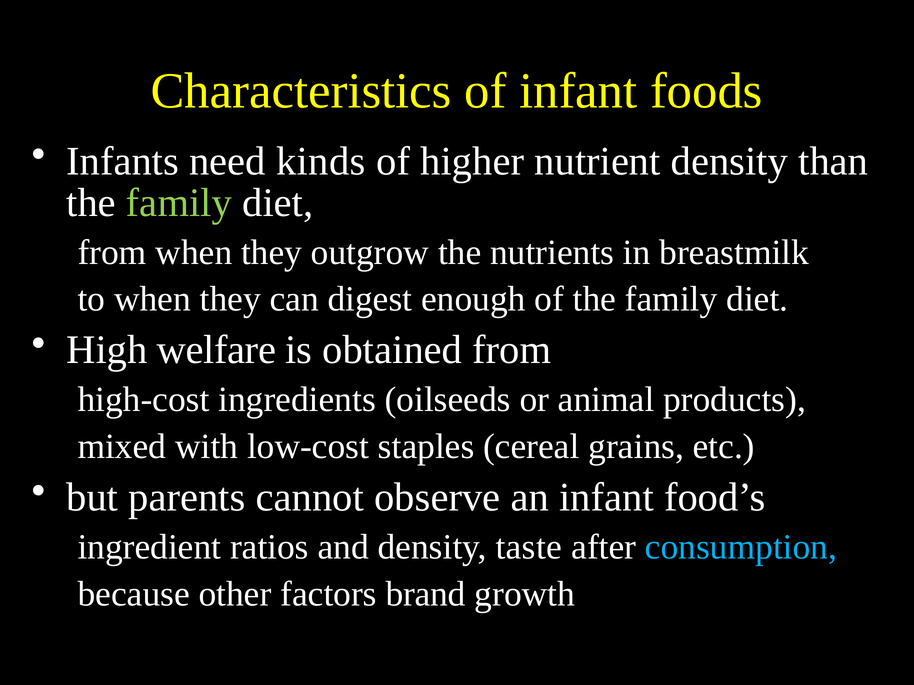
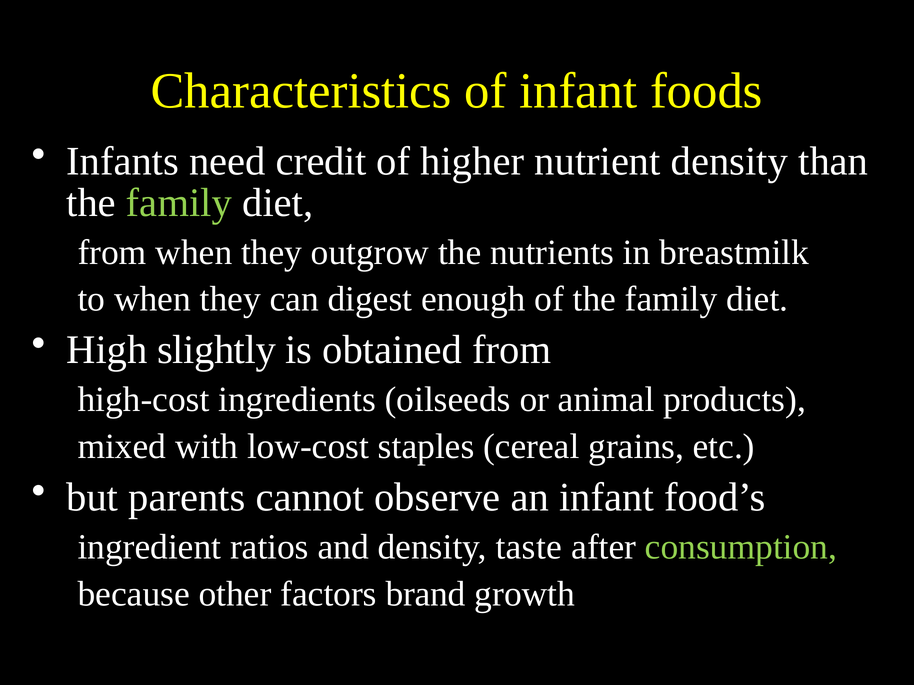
kinds: kinds -> credit
welfare: welfare -> slightly
consumption colour: light blue -> light green
